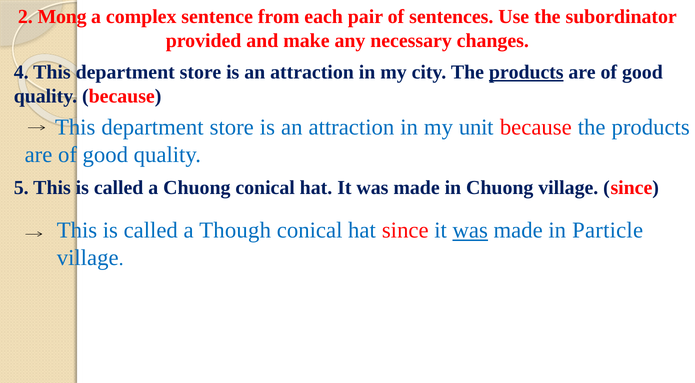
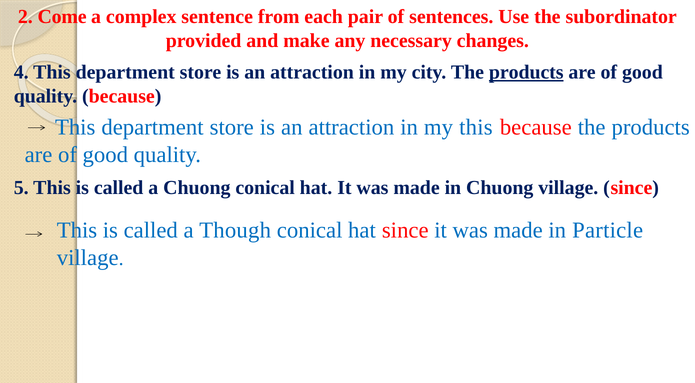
Mong: Mong -> Come
my unit: unit -> this
was at (470, 231) underline: present -> none
